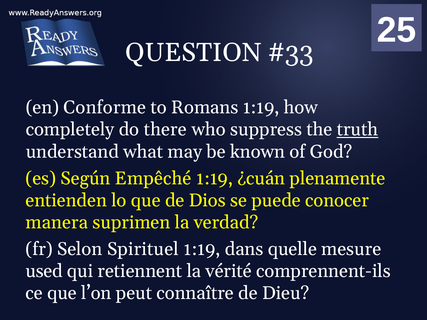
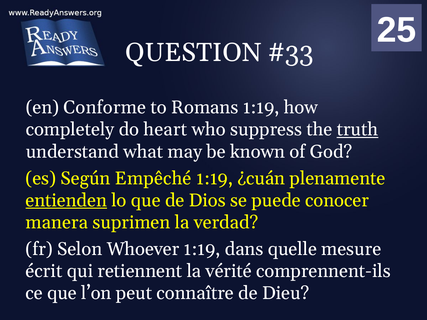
there: there -> heart
entienden underline: none -> present
Spirituel: Spirituel -> Whoever
used: used -> écrit
